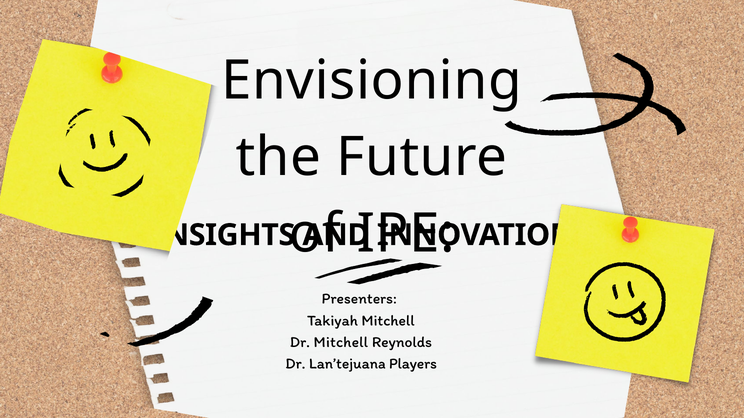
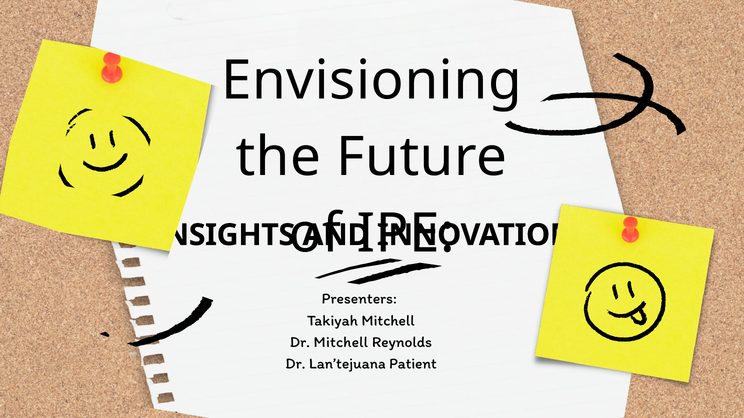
Players: Players -> Patient
